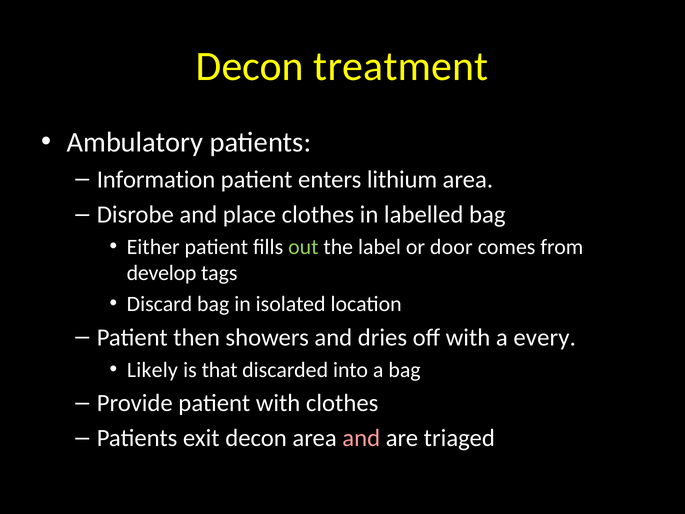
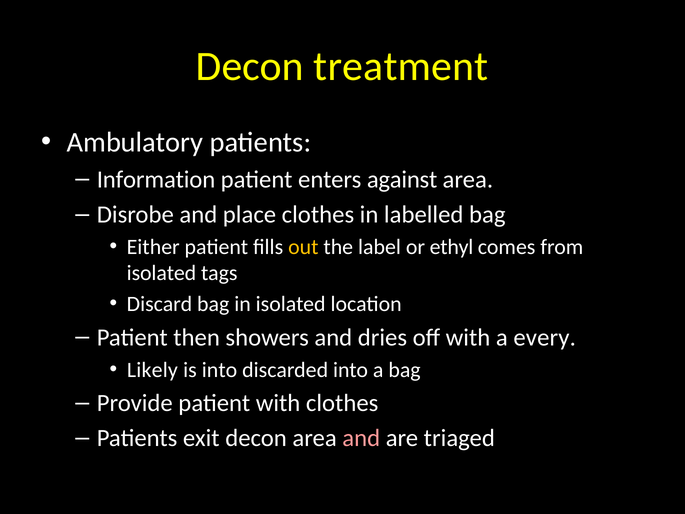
lithium: lithium -> against
out colour: light green -> yellow
door: door -> ethyl
develop at (162, 273): develop -> isolated
is that: that -> into
